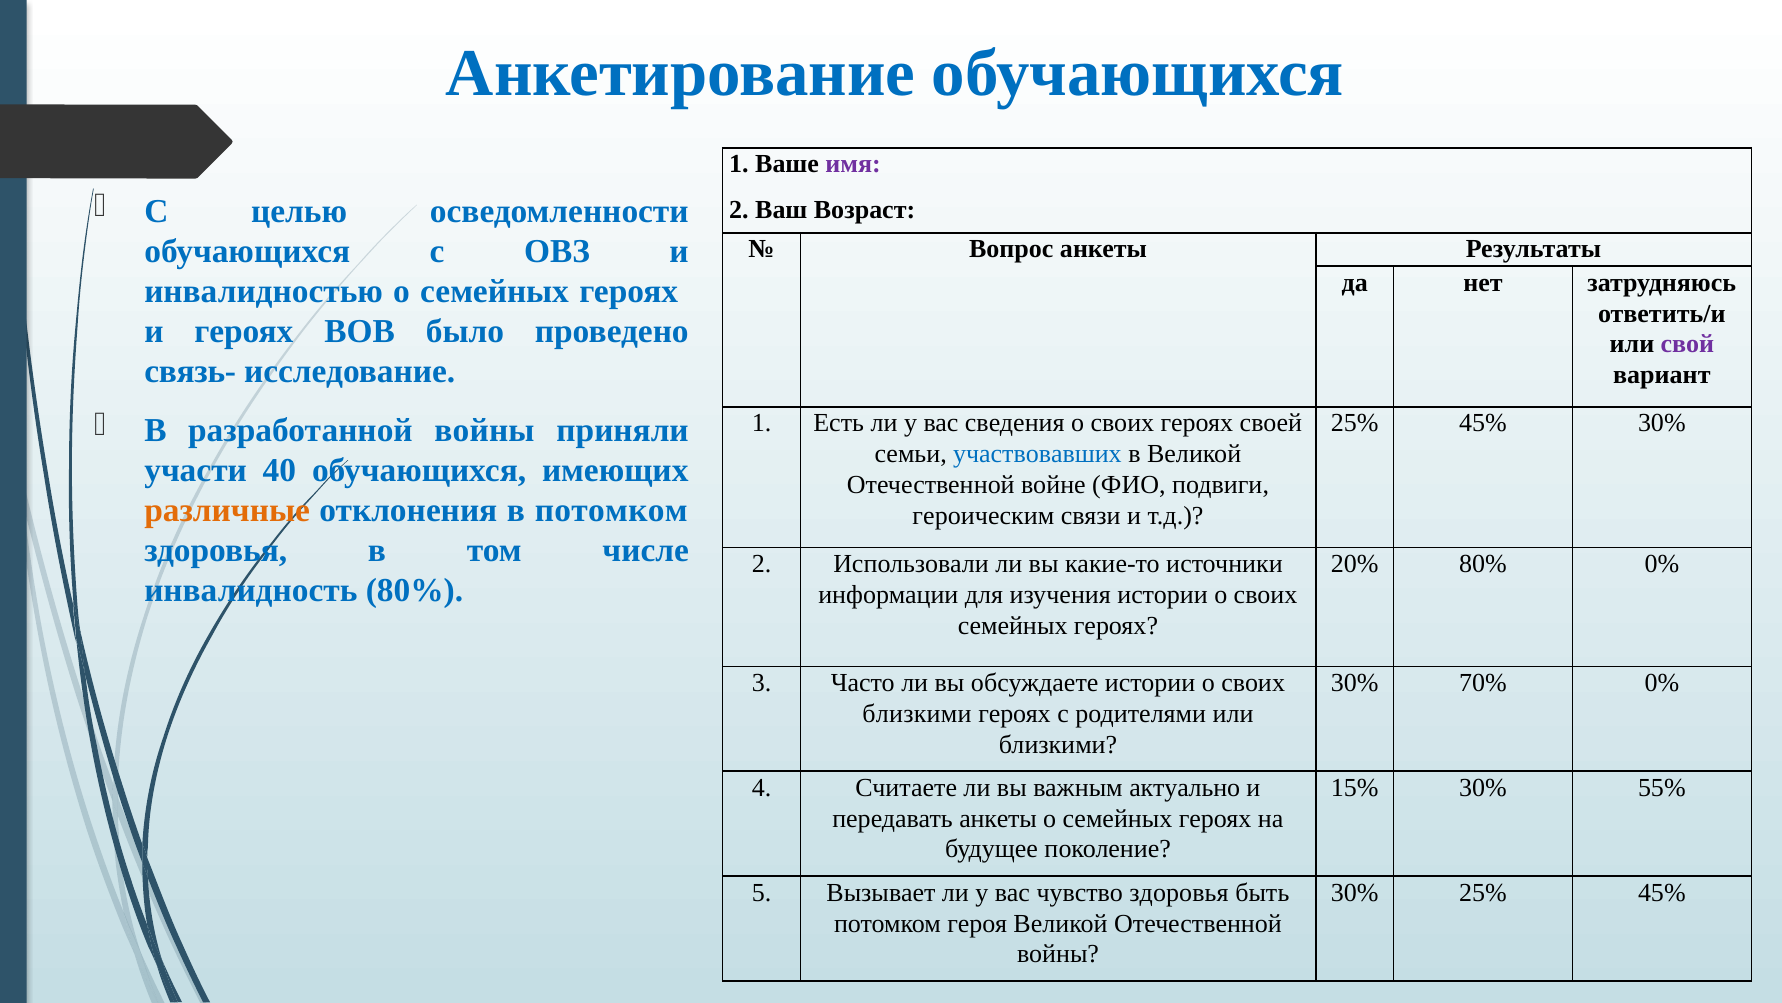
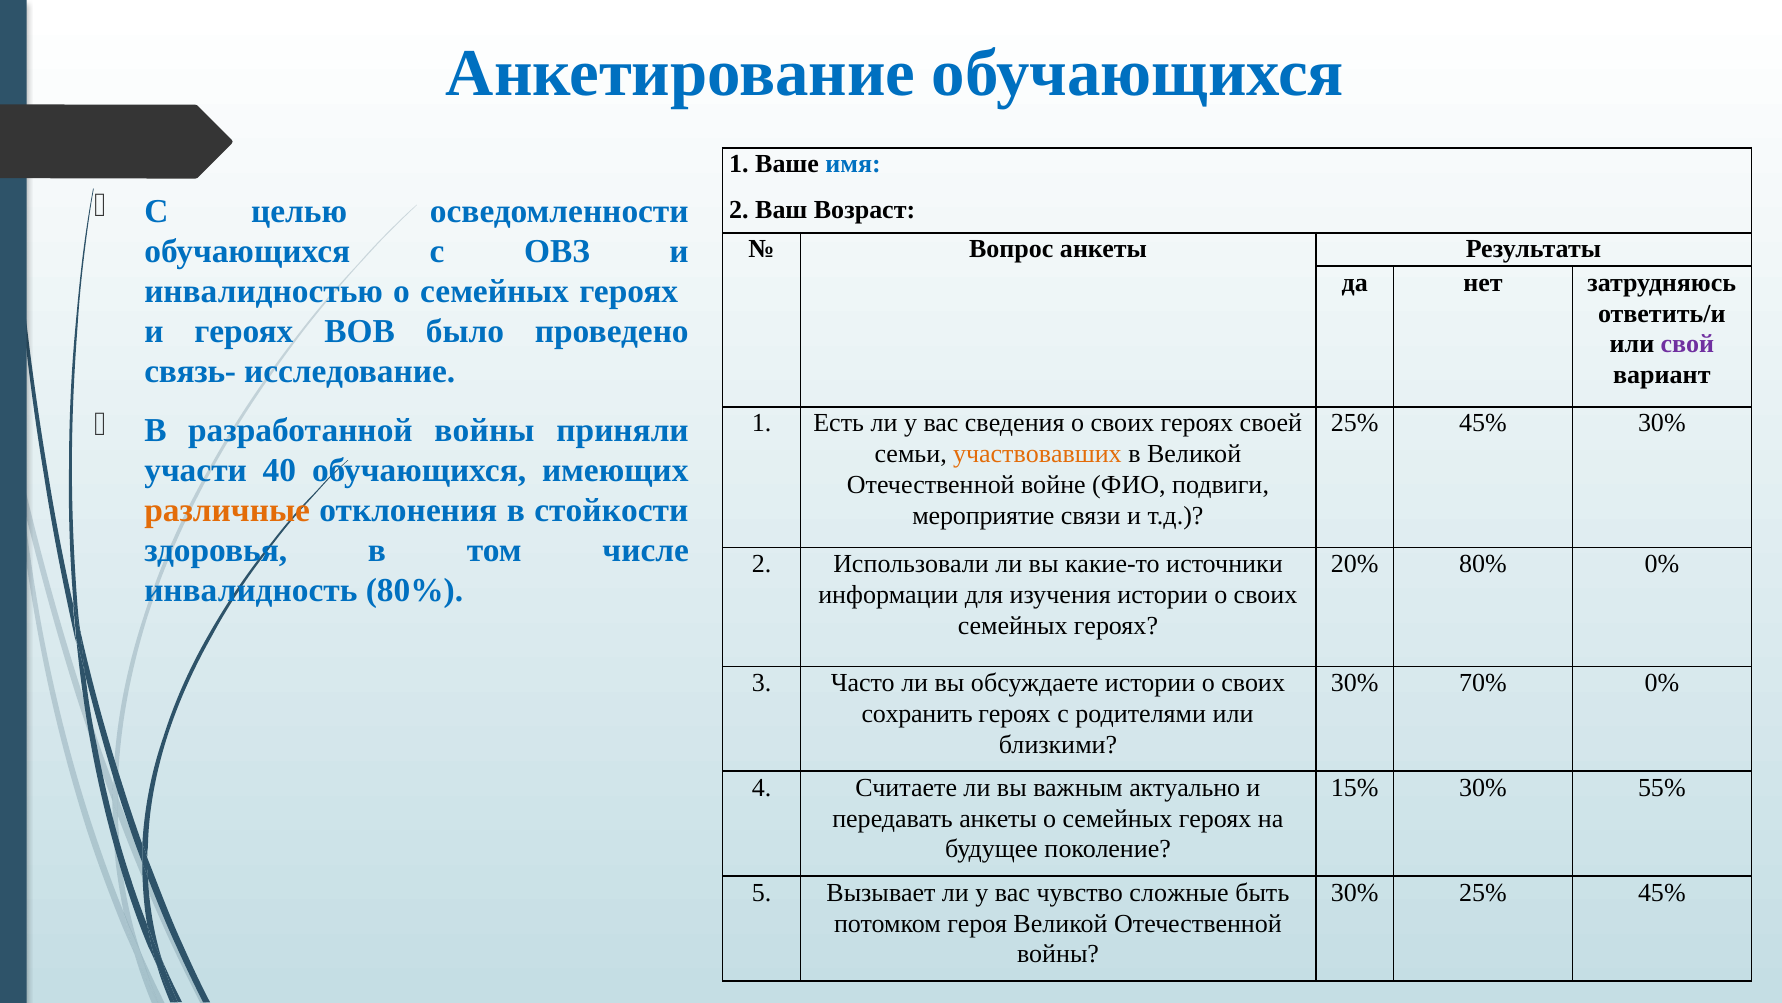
имя colour: purple -> blue
участвовавших colour: blue -> orange
в потомком: потомком -> стойкости
героическим: героическим -> мероприятие
близкими at (917, 713): близкими -> сохранить
чувство здоровья: здоровья -> сложные
